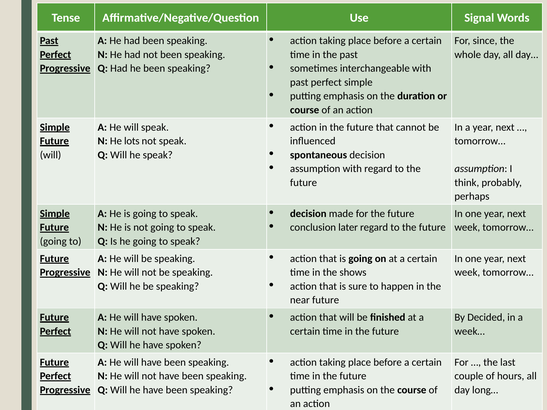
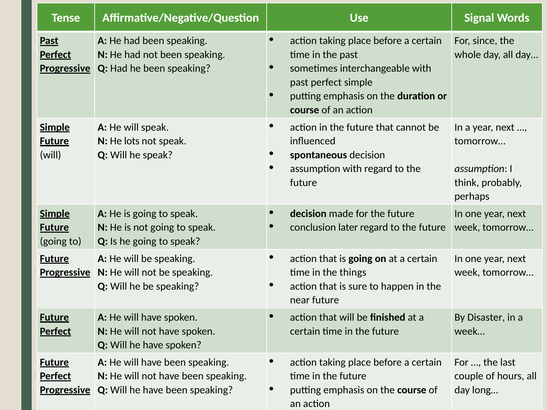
shows: shows -> things
Decided: Decided -> Disaster
